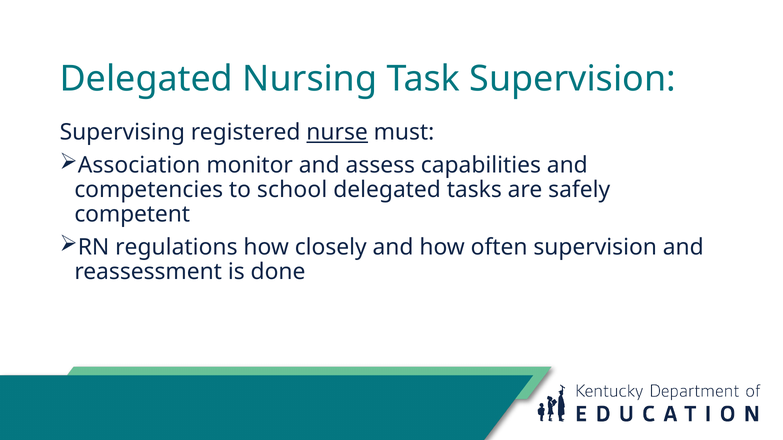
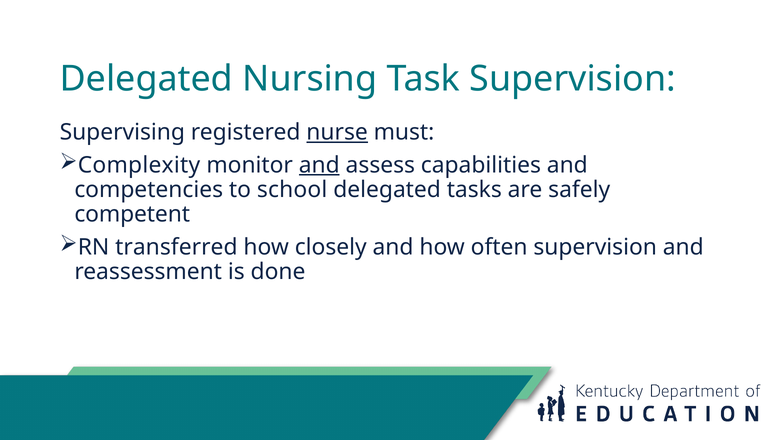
Association: Association -> Complexity
and at (319, 165) underline: none -> present
regulations: regulations -> transferred
